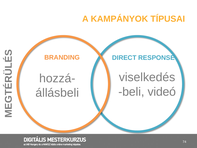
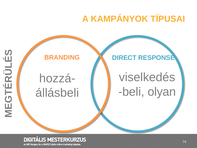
videó: videó -> olyan
